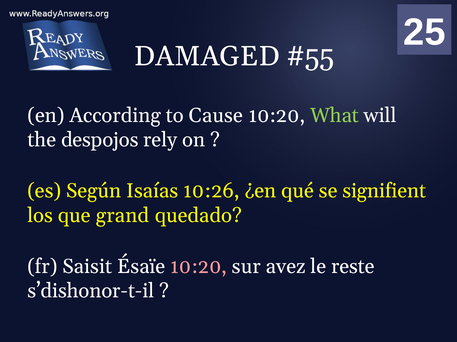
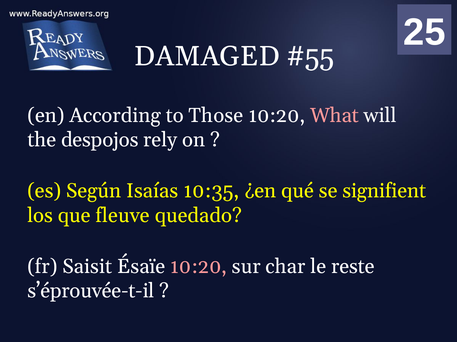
Cause: Cause -> Those
What colour: light green -> pink
10:26: 10:26 -> 10:35
grand: grand -> fleuve
avez: avez -> char
s’dishonor-t-il: s’dishonor-t-il -> s’éprouvée-t-il
